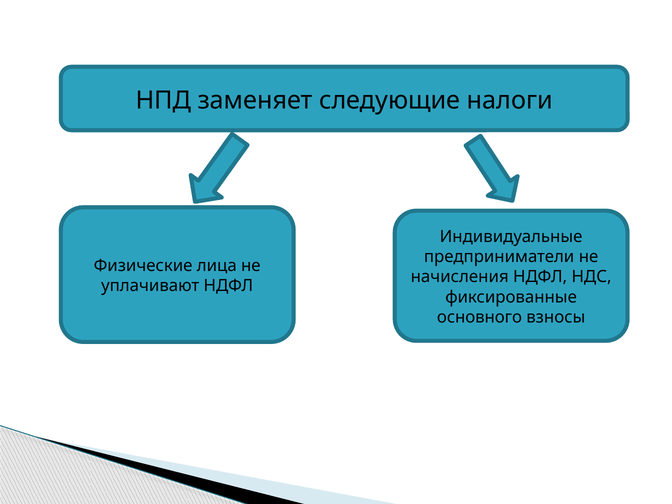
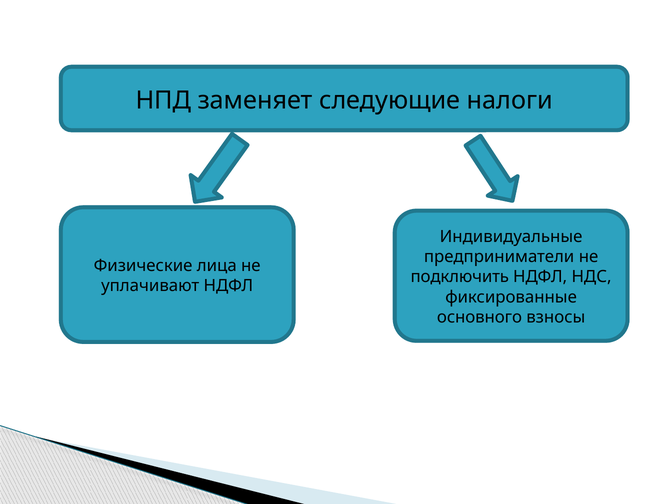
начисления: начисления -> подключить
